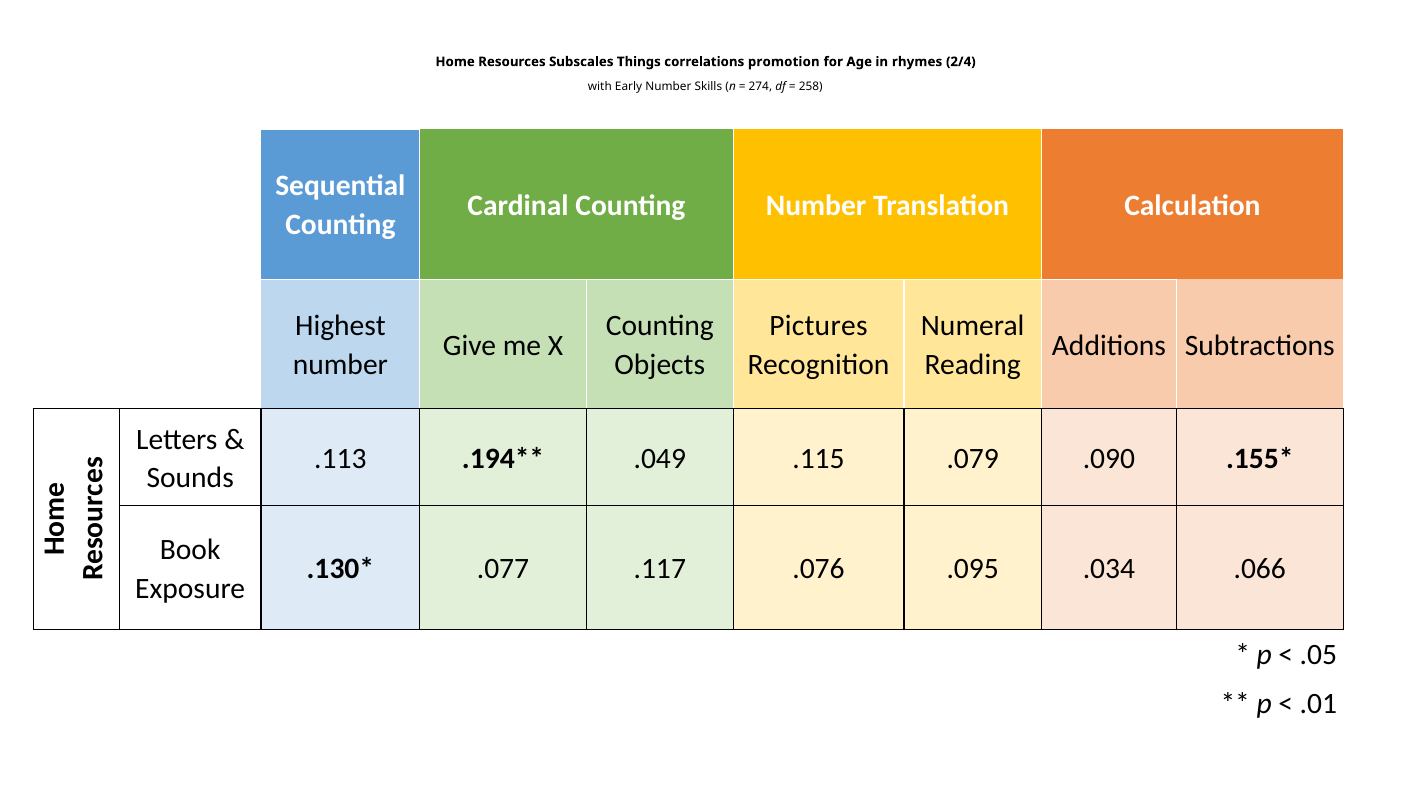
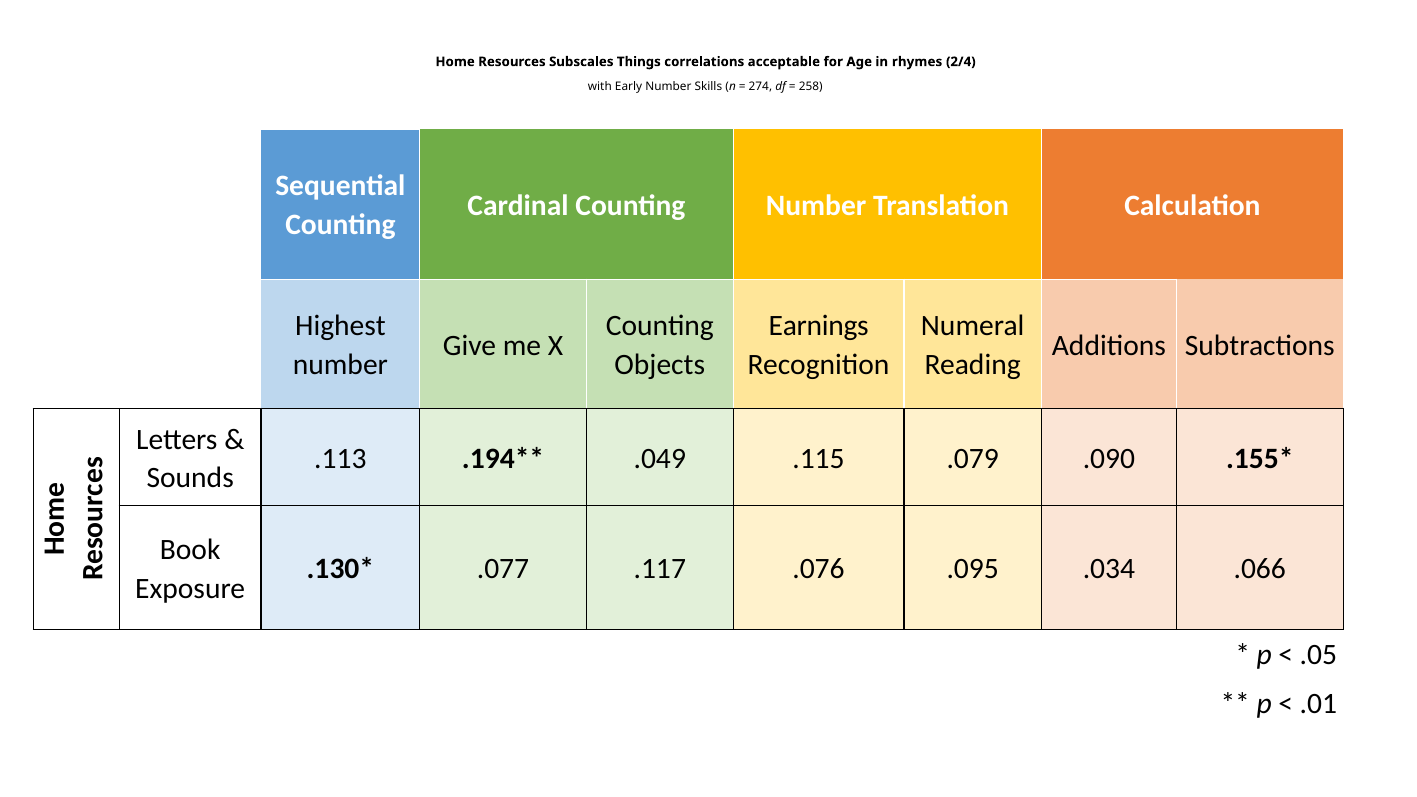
promotion: promotion -> acceptable
Pictures: Pictures -> Earnings
